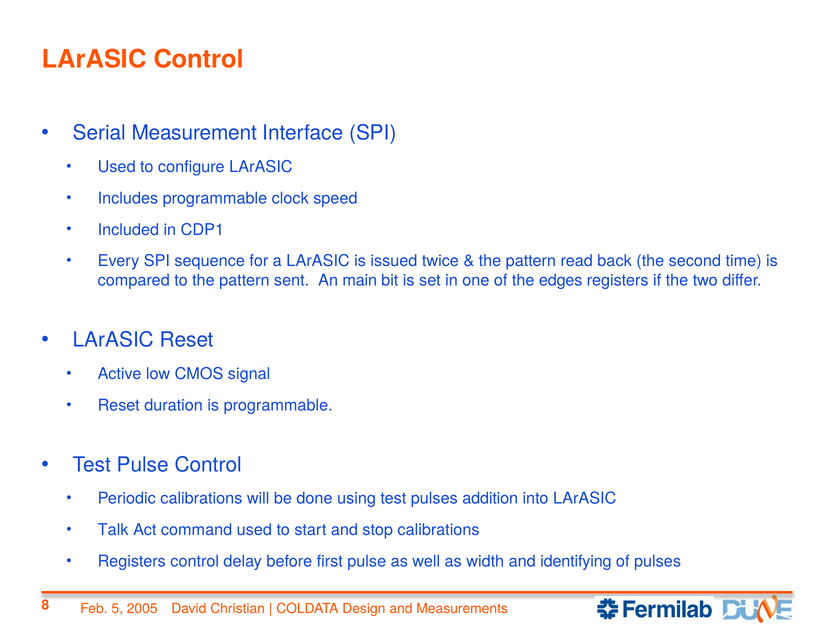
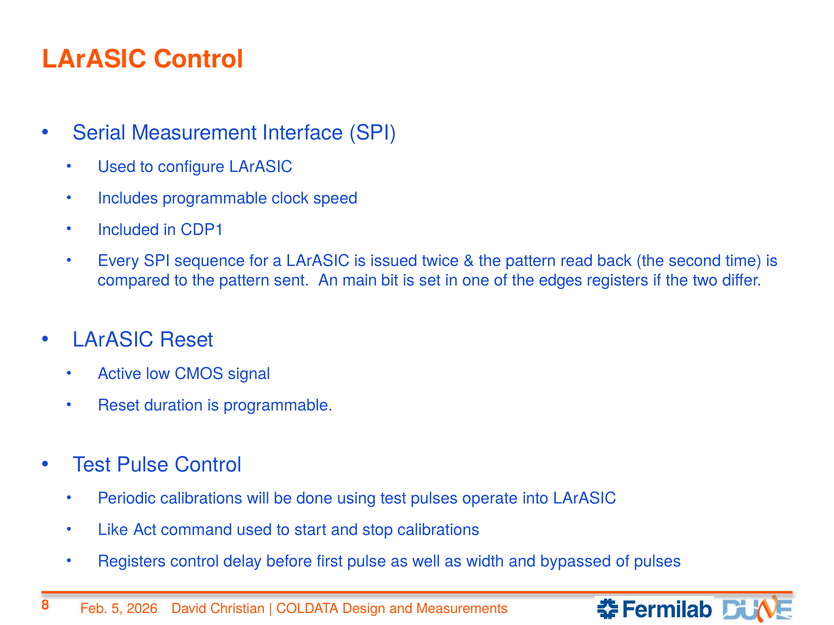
addition: addition -> operate
Talk: Talk -> Like
identifying: identifying -> bypassed
2005: 2005 -> 2026
